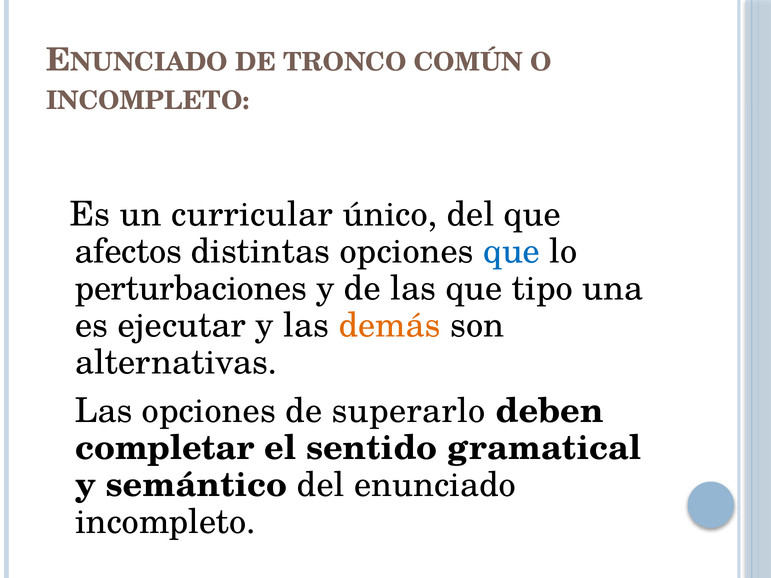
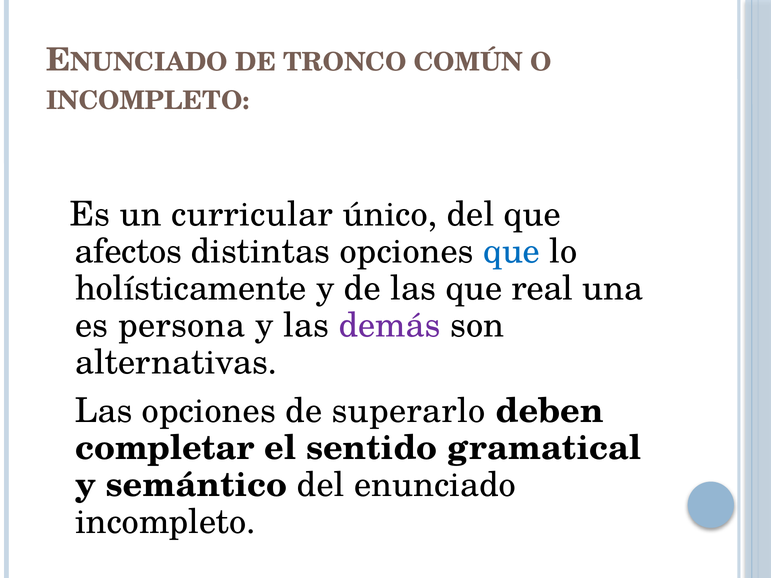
perturbaciones: perturbaciones -> holísticamente
tipo: tipo -> real
ejecutar: ejecutar -> persona
demás colour: orange -> purple
